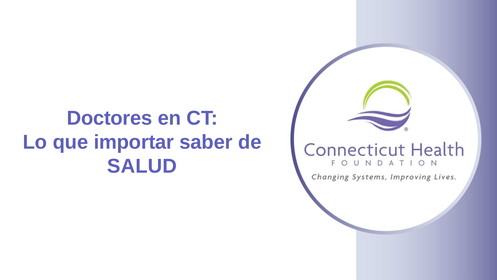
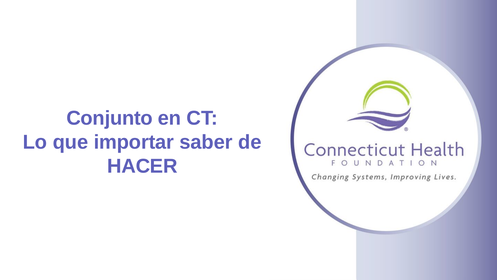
Doctores: Doctores -> Conjunto
SALUD: SALUD -> HACER
